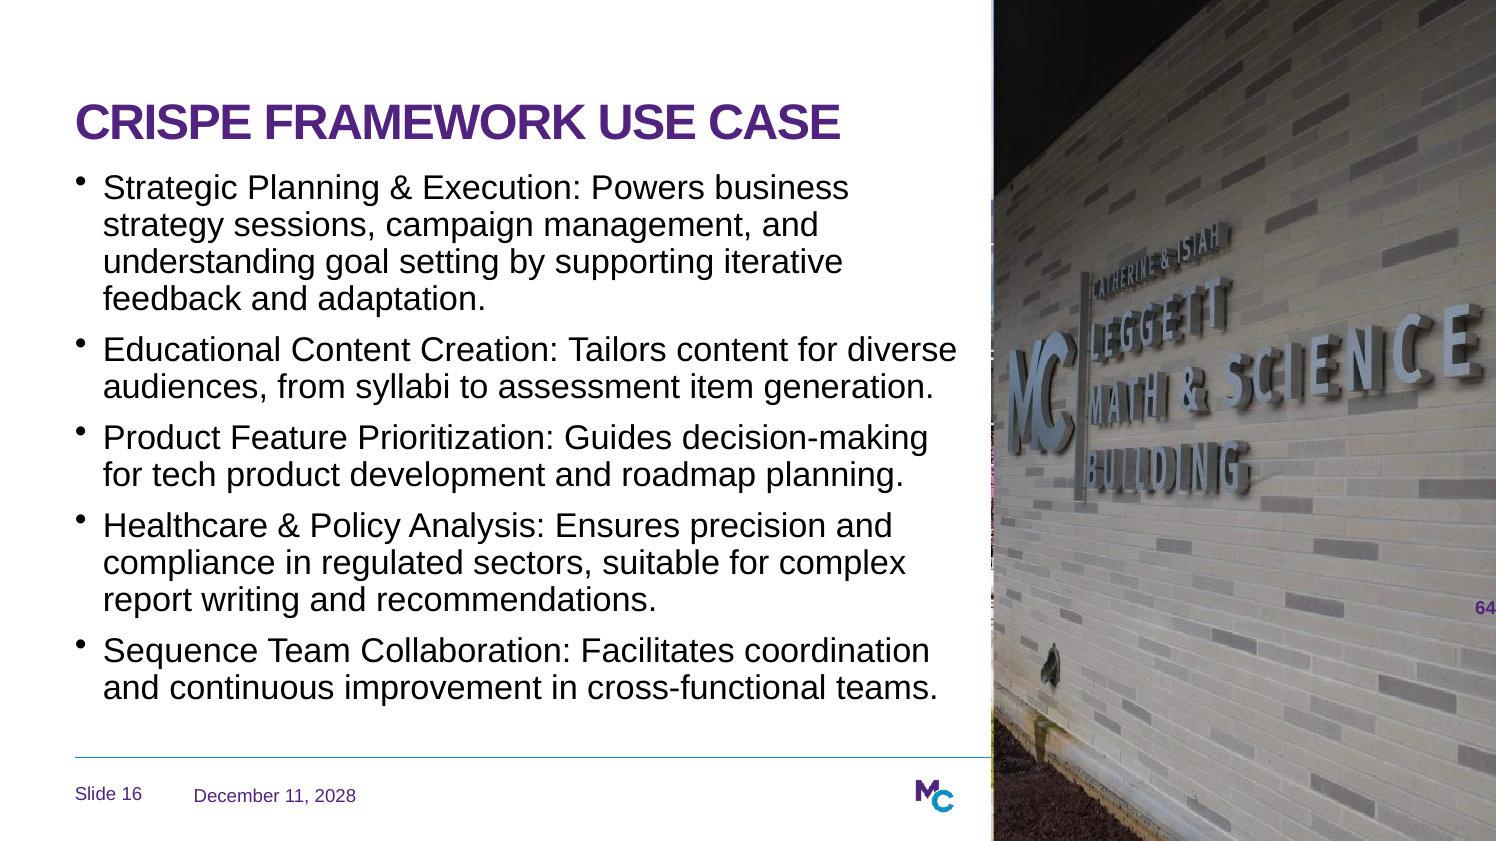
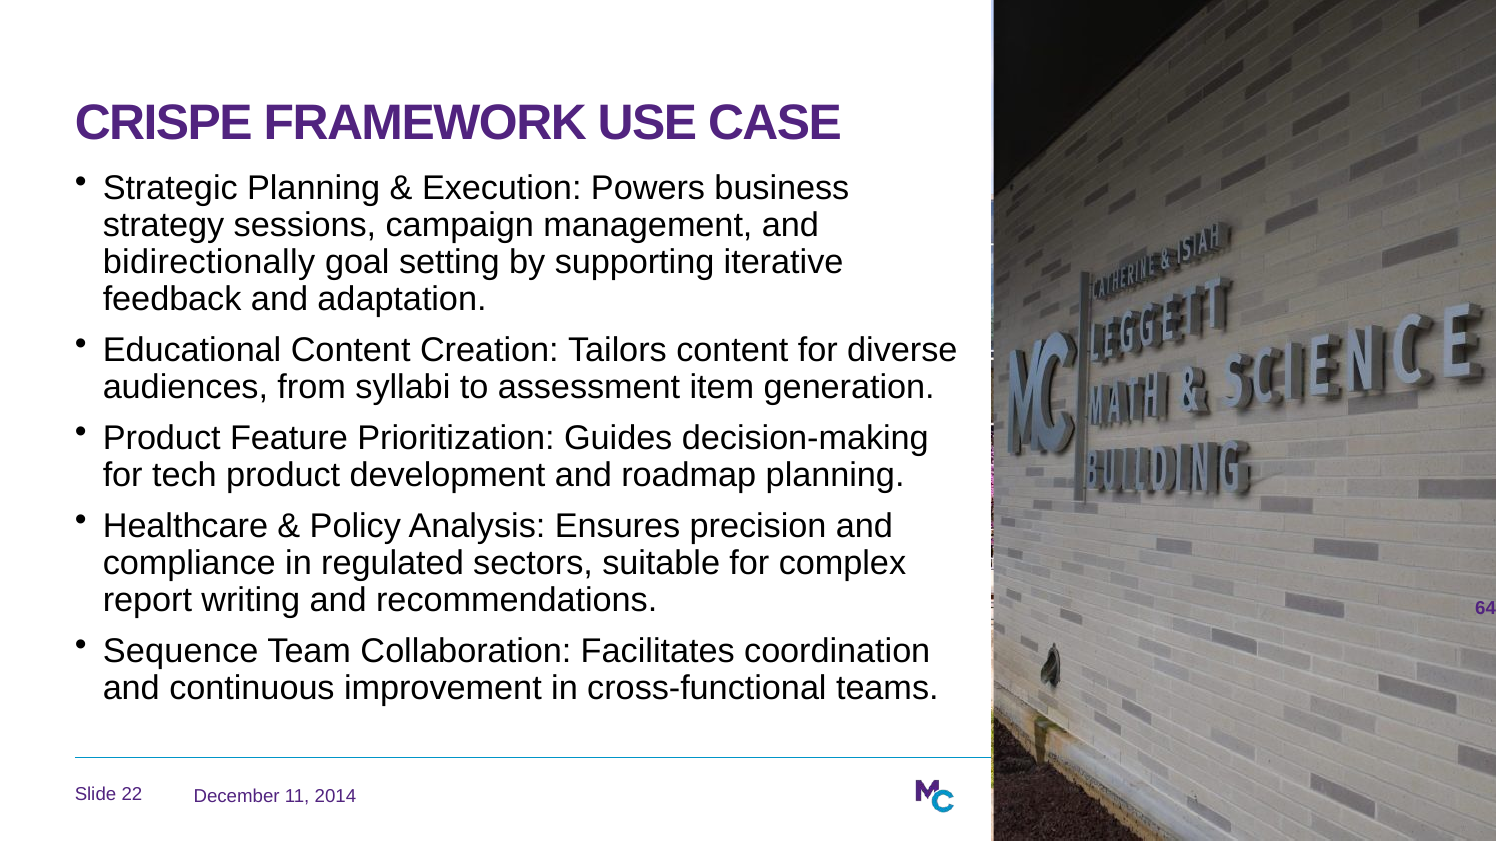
understanding: understanding -> bidirectionally
16: 16 -> 22
2028: 2028 -> 2014
